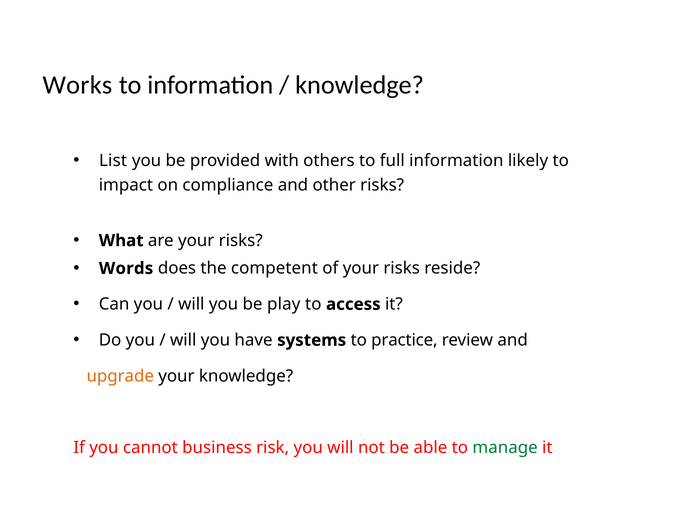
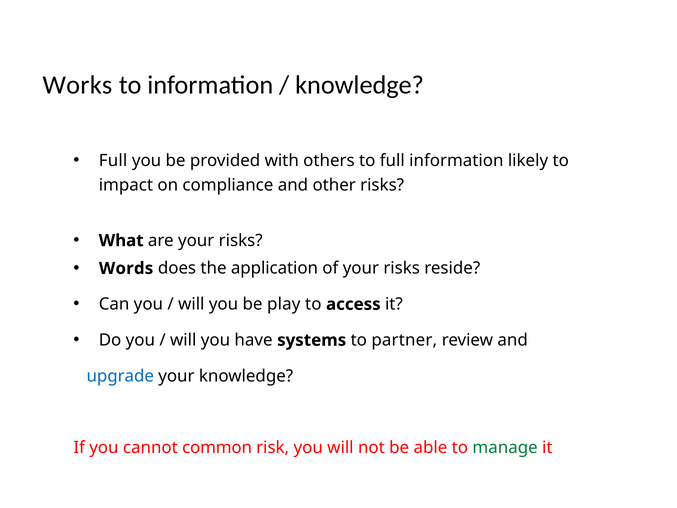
List at (113, 161): List -> Full
competent: competent -> application
practice: practice -> partner
upgrade colour: orange -> blue
business: business -> common
